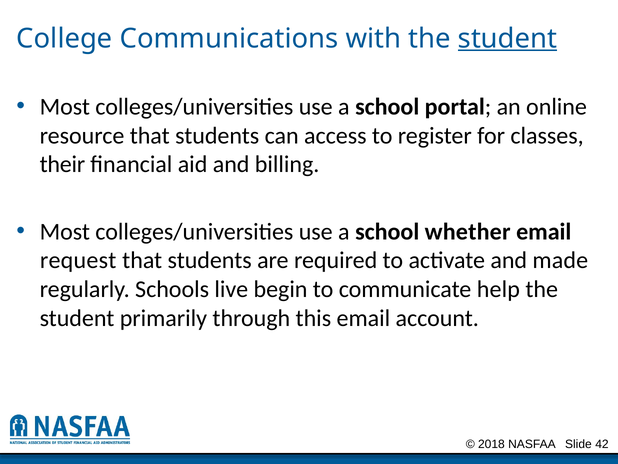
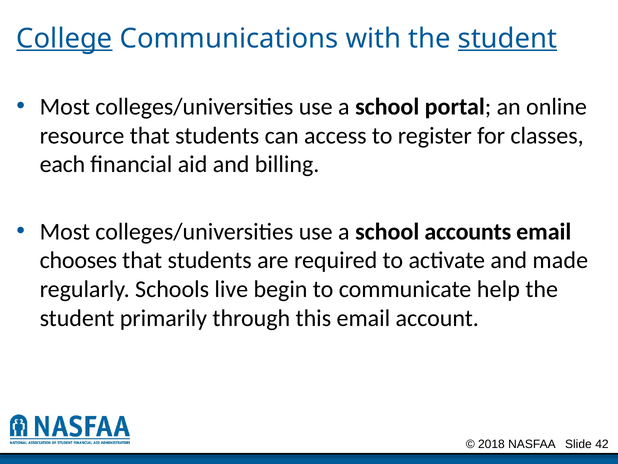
College underline: none -> present
their: their -> each
whether: whether -> accounts
request: request -> chooses
